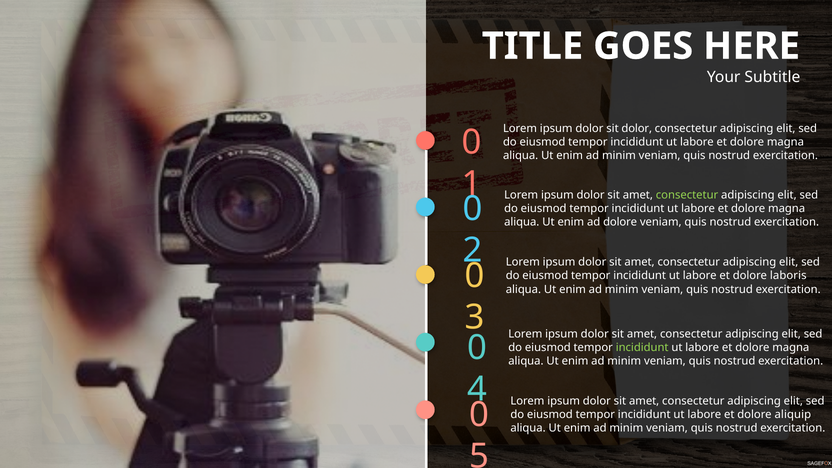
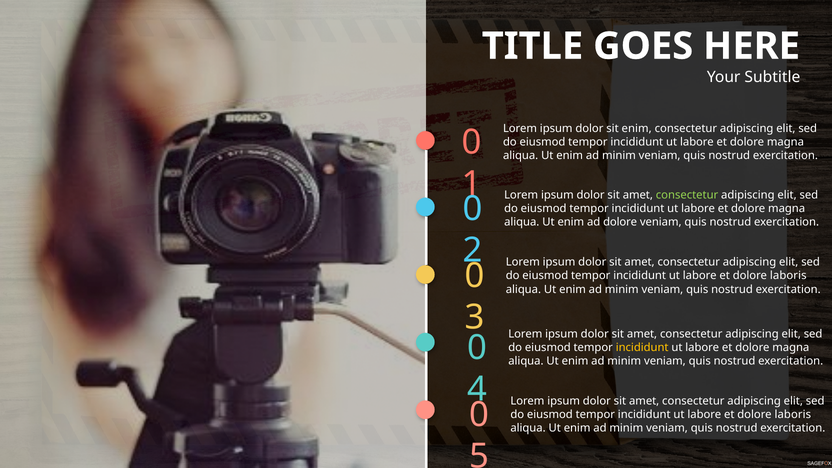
sit dolor: dolor -> enim
incididunt at (642, 348) colour: light green -> yellow
aliquip at (793, 415): aliquip -> laboris
